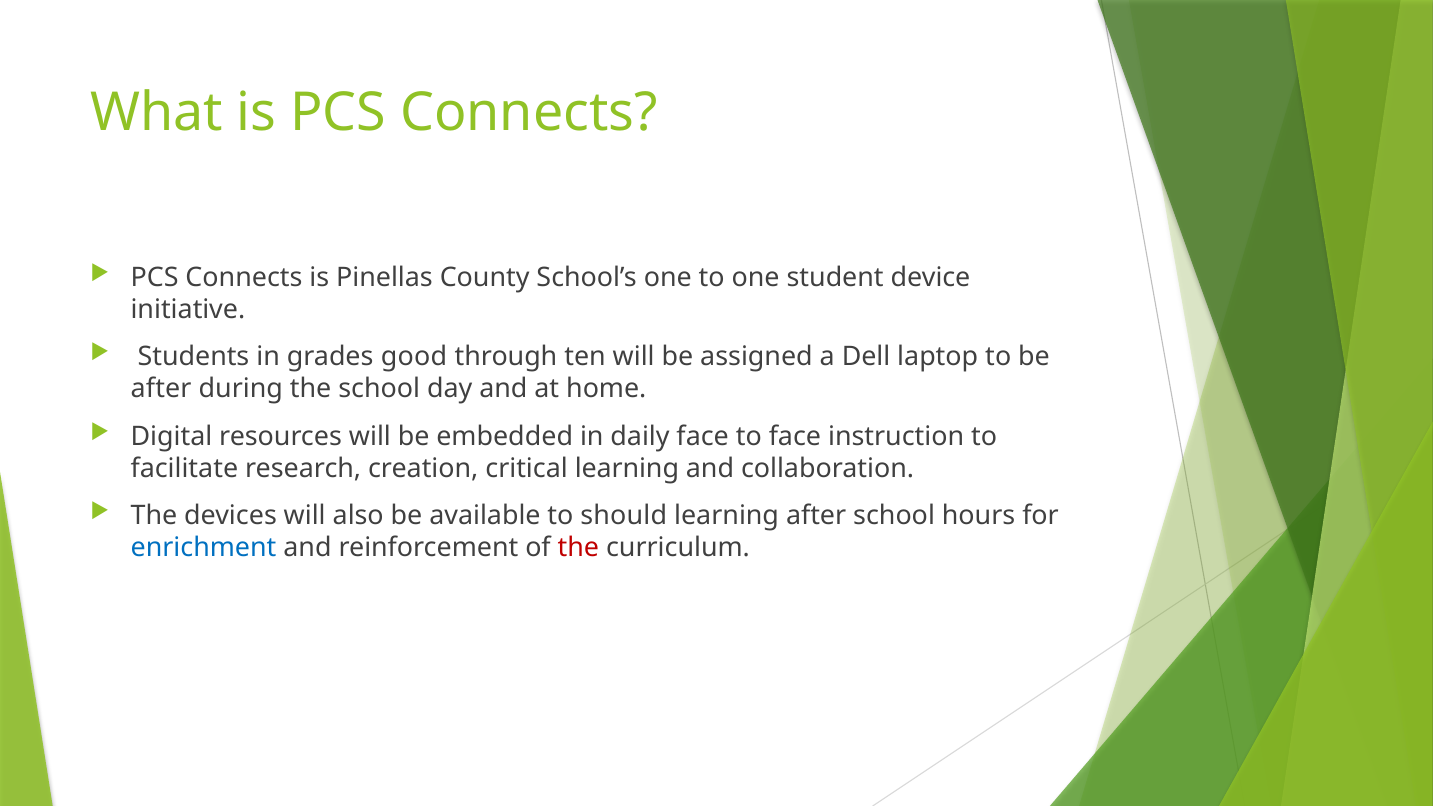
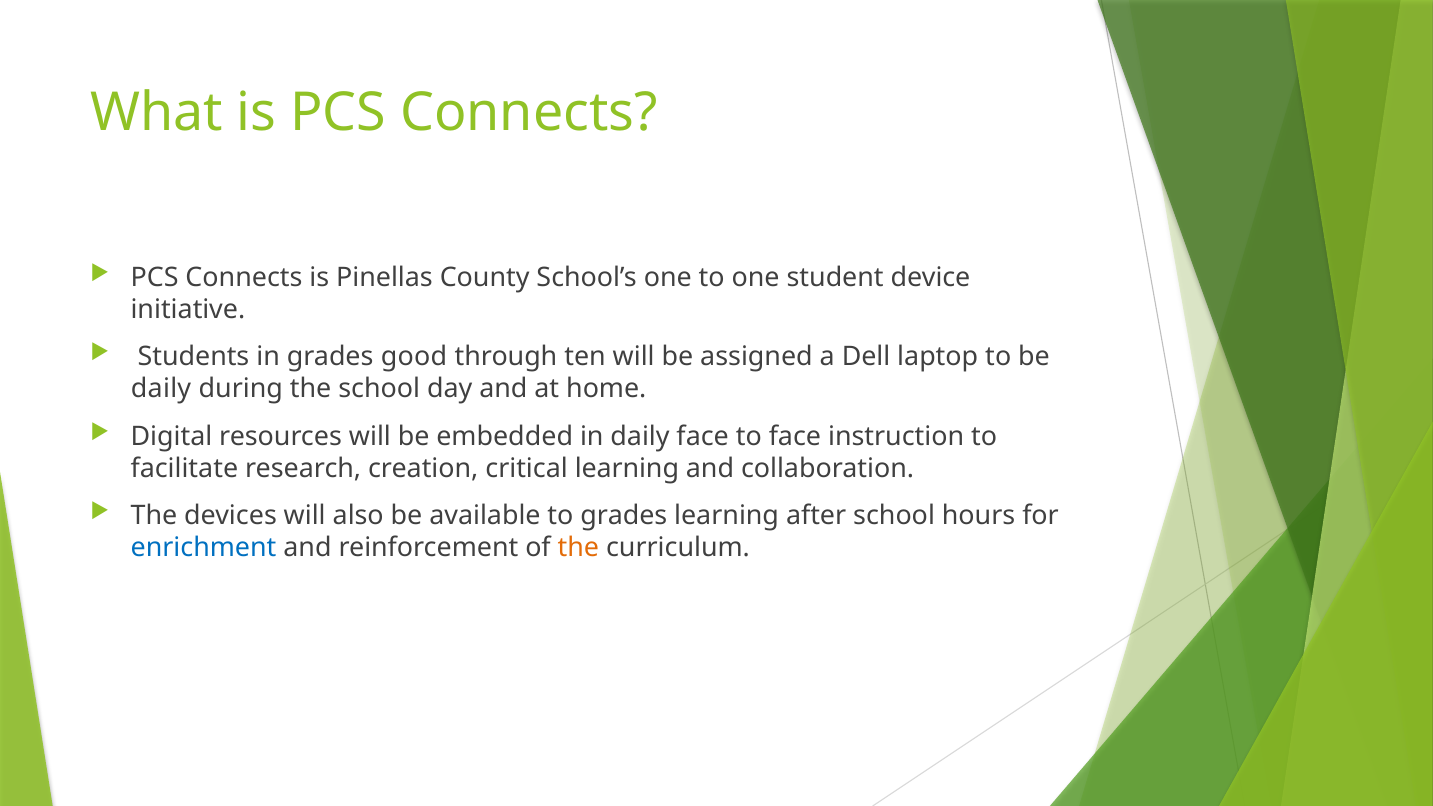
after at (161, 389): after -> daily
to should: should -> grades
the at (578, 548) colour: red -> orange
